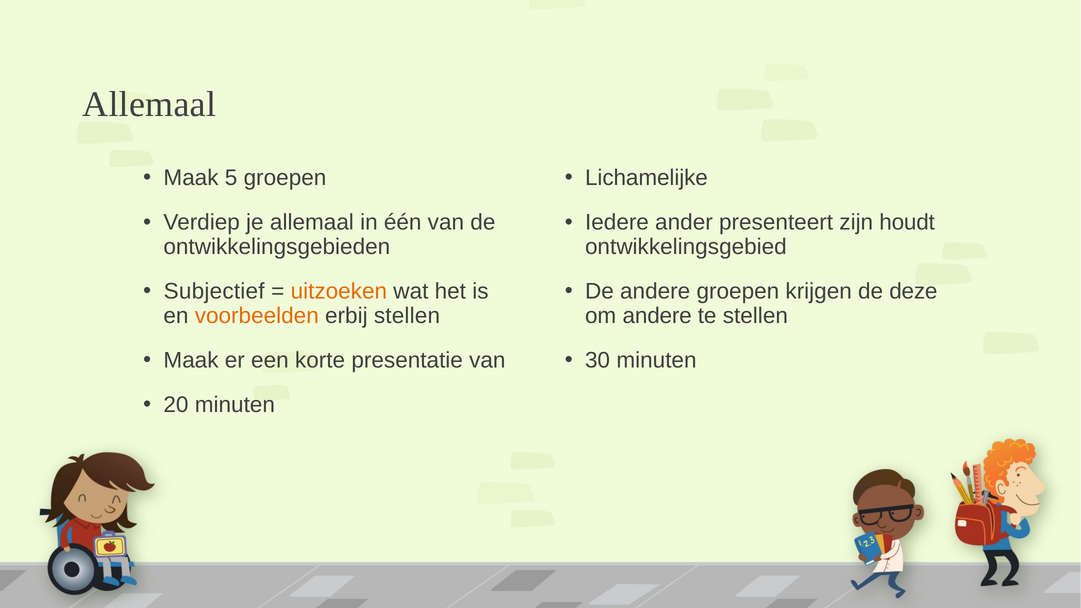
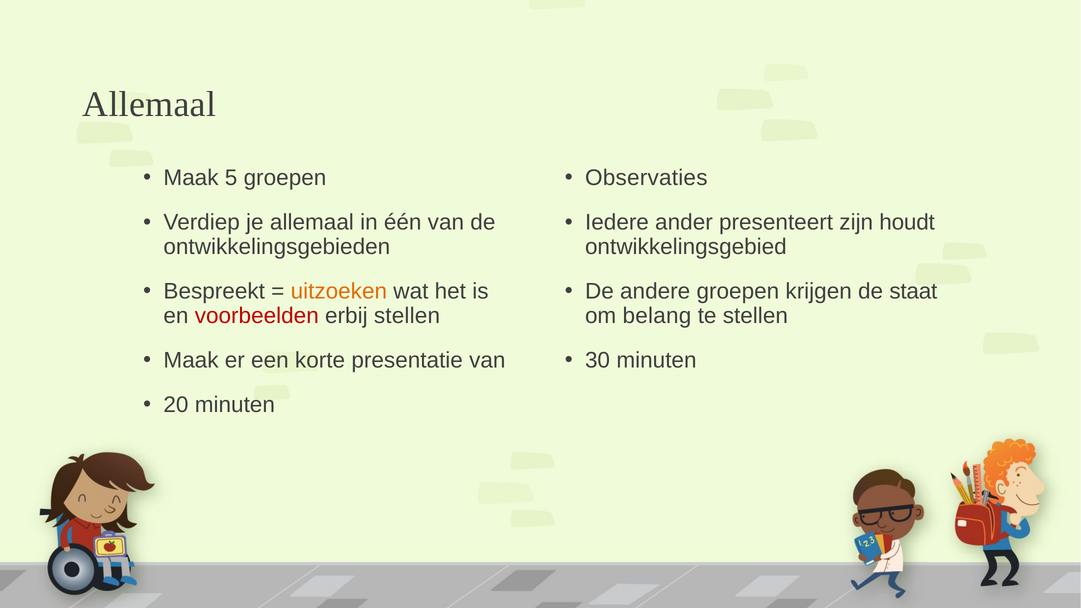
Lichamelijke: Lichamelijke -> Observaties
Subjectief: Subjectief -> Bespreekt
deze: deze -> staat
voorbeelden colour: orange -> red
om andere: andere -> belang
